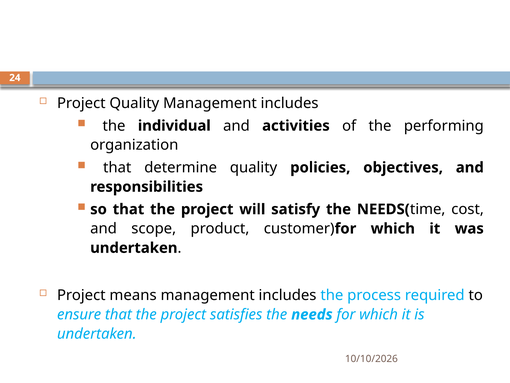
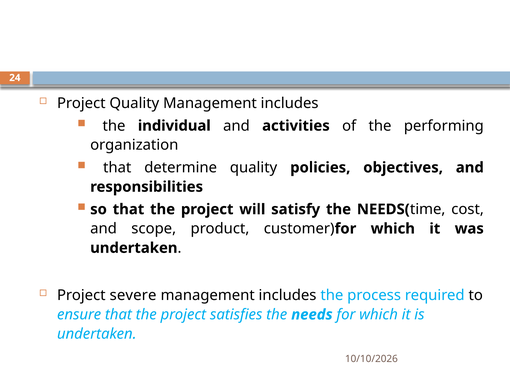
means: means -> severe
